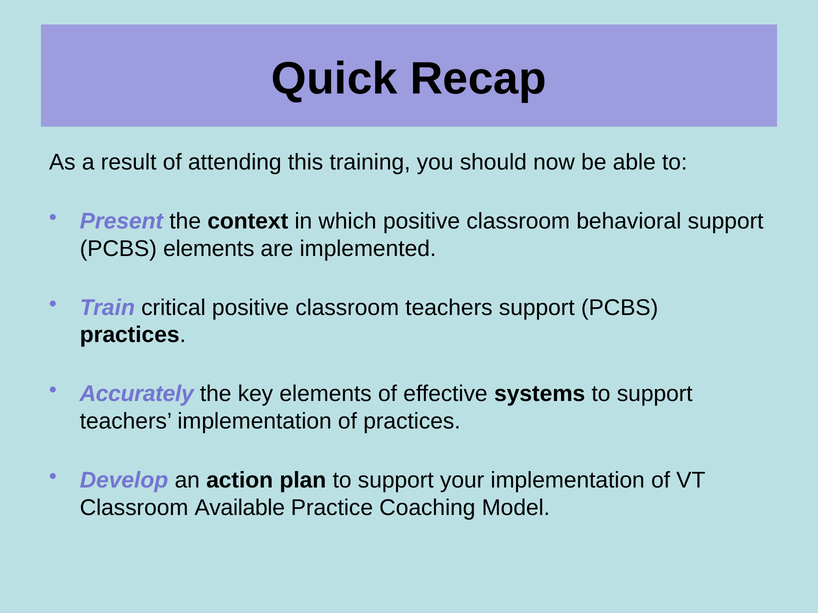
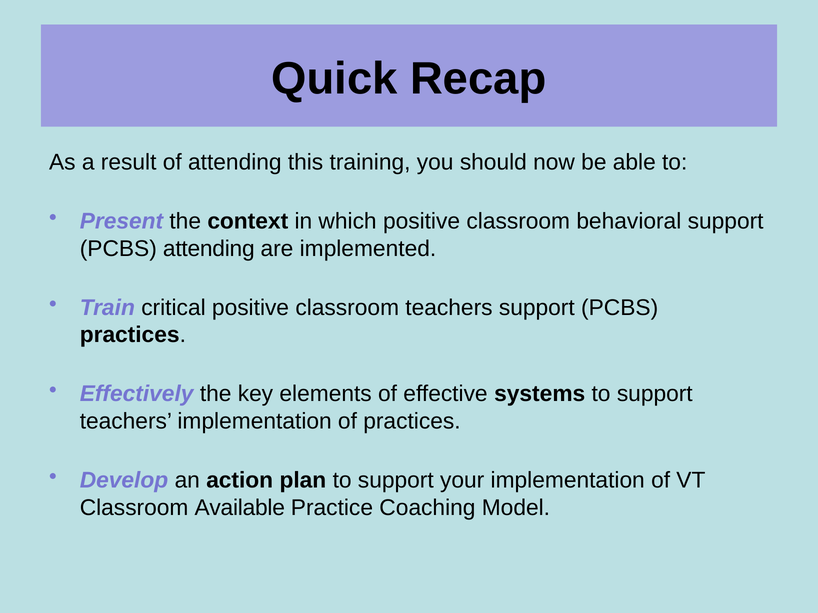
PCBS elements: elements -> attending
Accurately: Accurately -> Effectively
